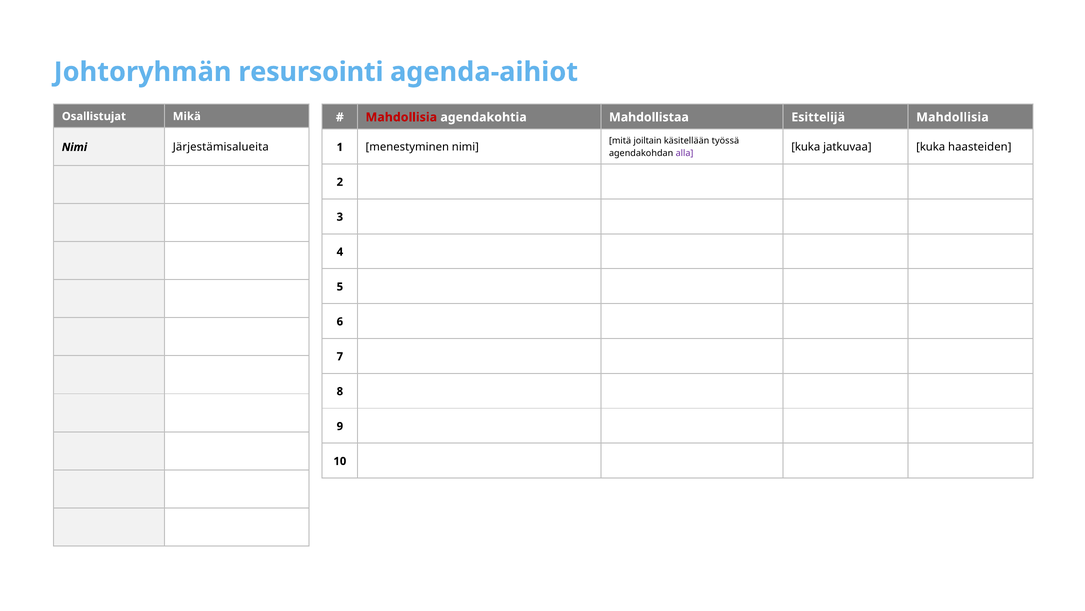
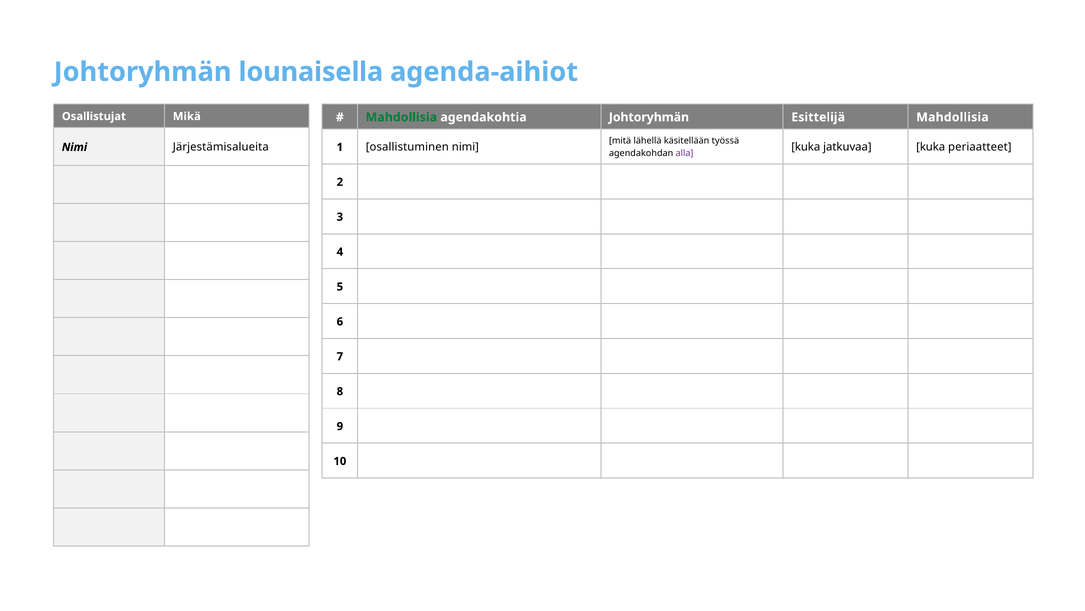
resursointi: resursointi -> lounaisella
Mahdollisia at (401, 117) colour: red -> green
agendakohtia Mahdollistaa: Mahdollistaa -> Johtoryhmän
joiltain: joiltain -> lähellä
menestyminen: menestyminen -> osallistuminen
haasteiden: haasteiden -> periaatteet
